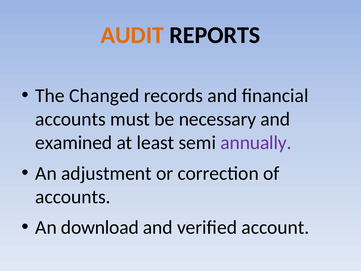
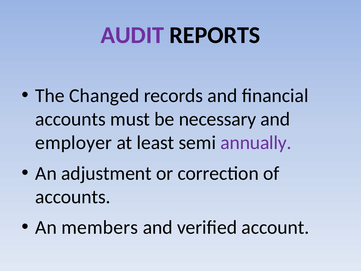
AUDIT colour: orange -> purple
examined: examined -> employer
download: download -> members
